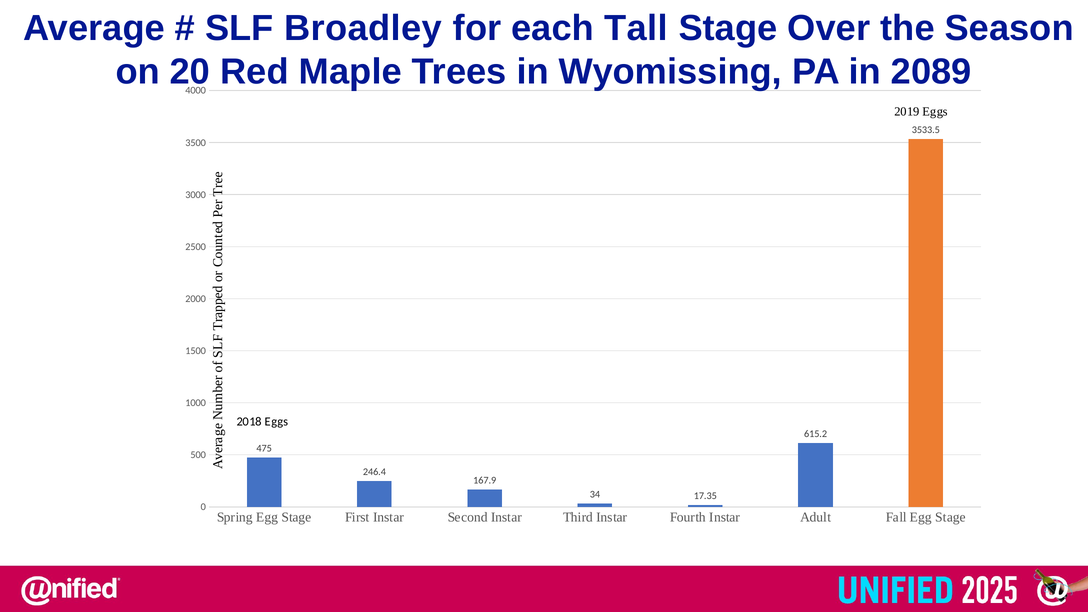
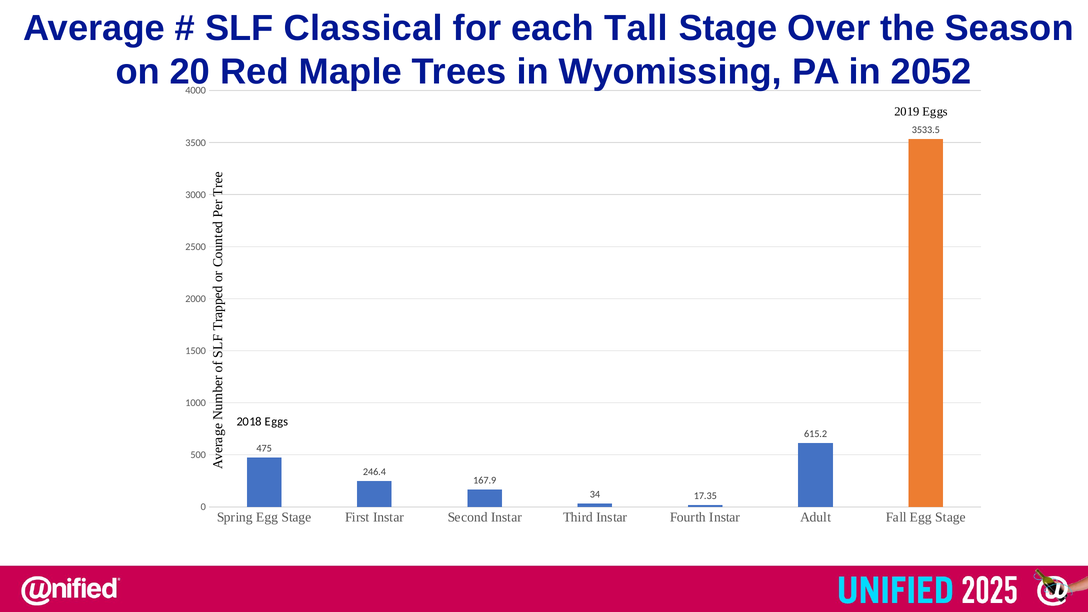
Broadley: Broadley -> Classical
2089: 2089 -> 2052
